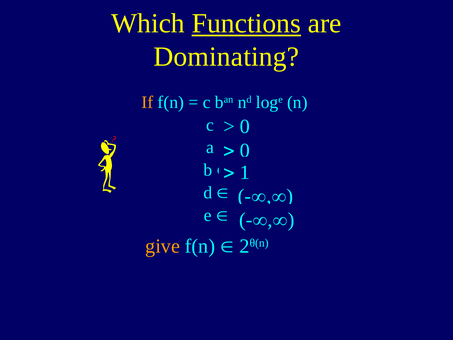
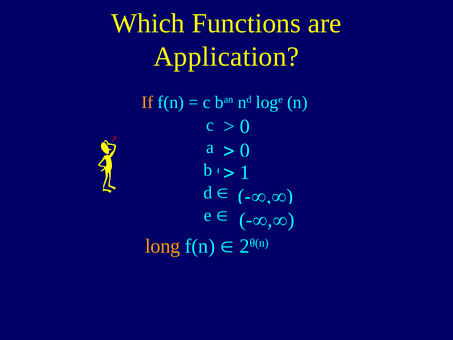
Functions underline: present -> none
Dominating: Dominating -> Application
give: give -> long
